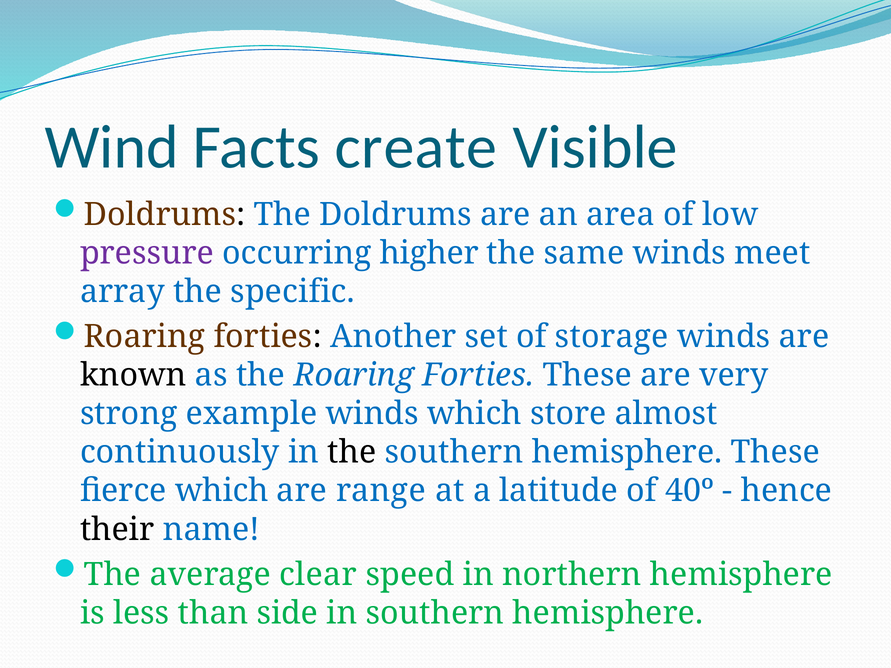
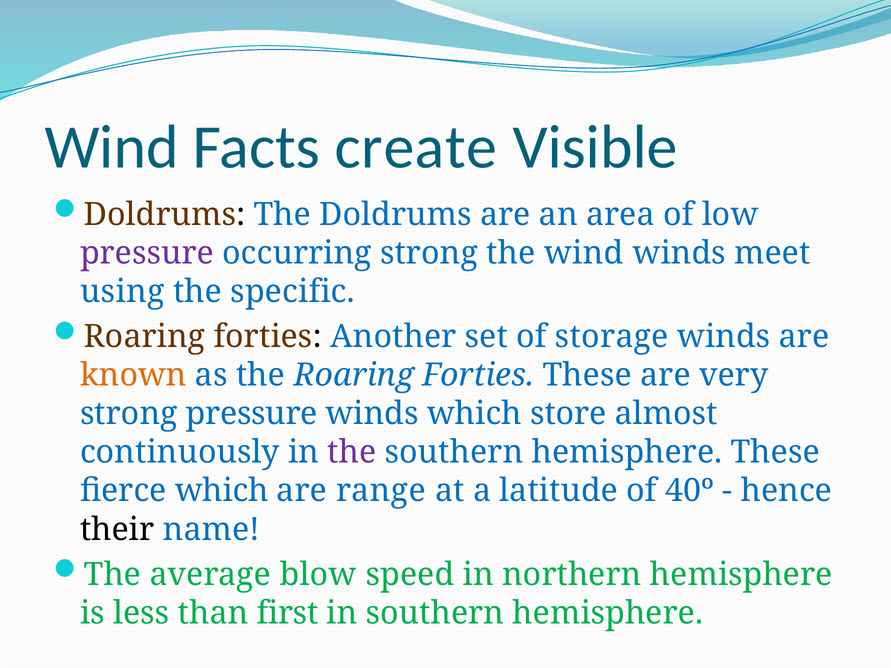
occurring higher: higher -> strong
the same: same -> wind
array: array -> using
known colour: black -> orange
strong example: example -> pressure
the at (352, 452) colour: black -> purple
clear: clear -> blow
side: side -> first
